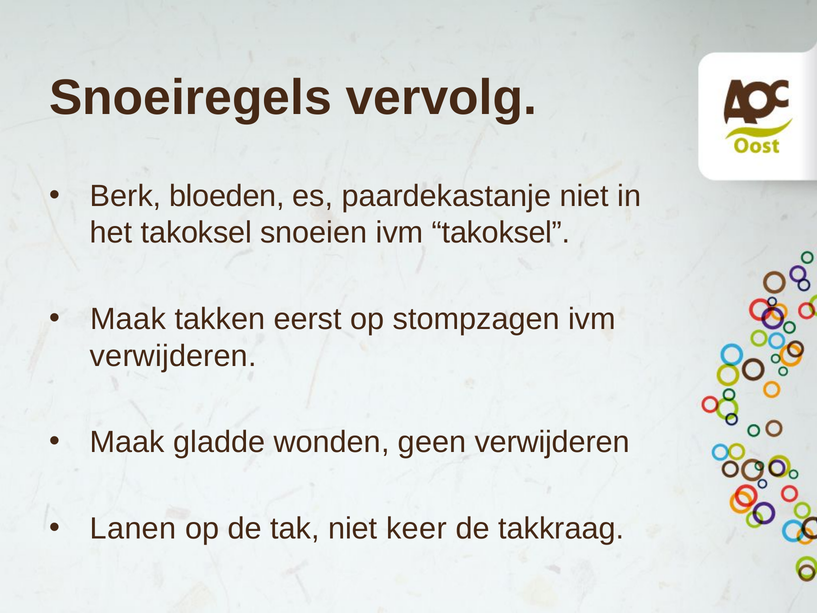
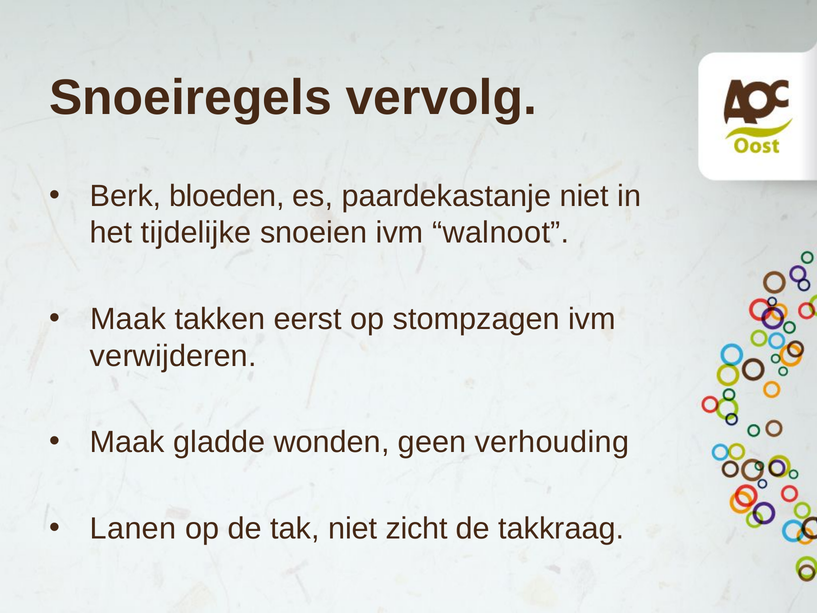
het takoksel: takoksel -> tijdelijke
ivm takoksel: takoksel -> walnoot
geen verwijderen: verwijderen -> verhouding
keer: keer -> zicht
